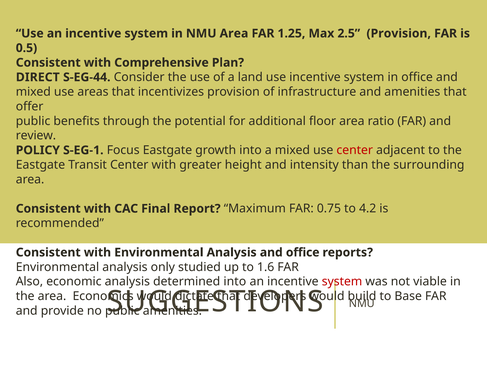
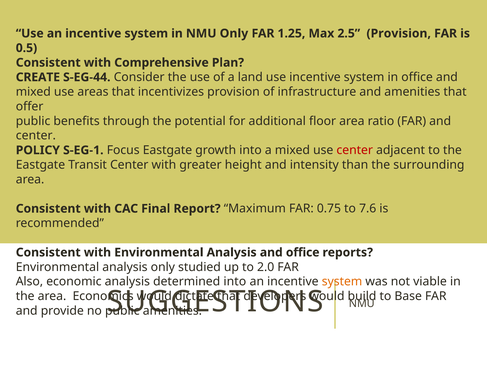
NMU Area: Area -> Only
DIRECT: DIRECT -> CREATE
review at (36, 136): review -> center
4.2: 4.2 -> 7.6
1.6: 1.6 -> 2.0
system at (342, 282) colour: red -> orange
